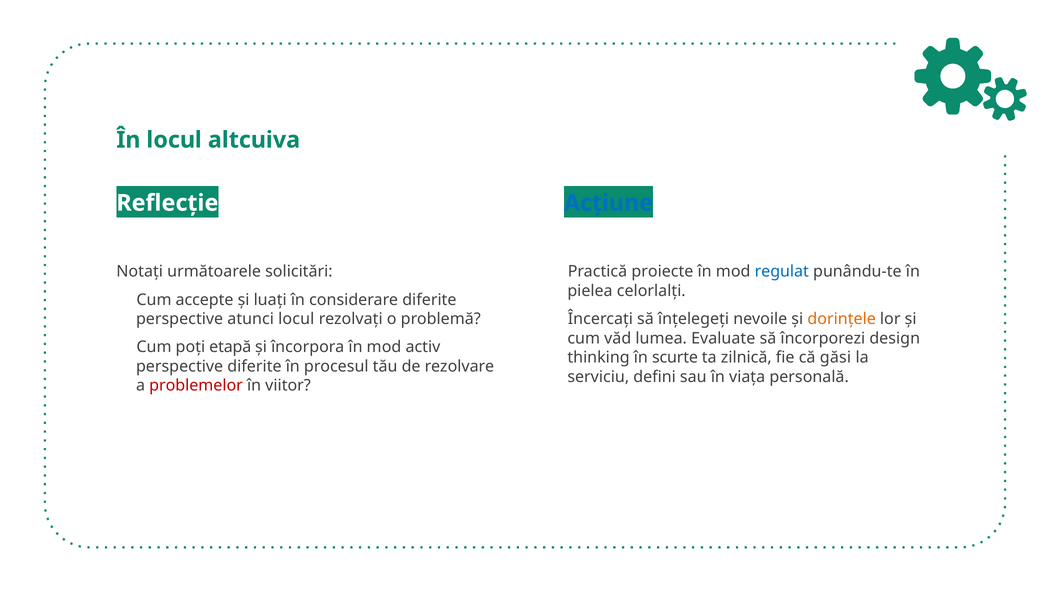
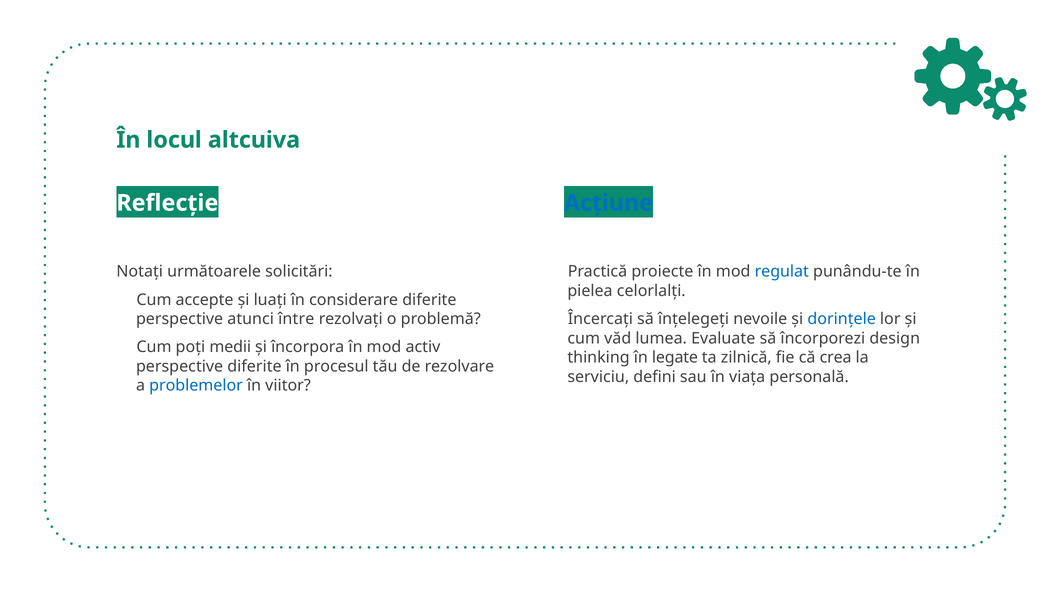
dorințele colour: orange -> blue
atunci locul: locul -> între
etapă: etapă -> medii
scurte: scurte -> legate
găsi: găsi -> crea
problemelor colour: red -> blue
